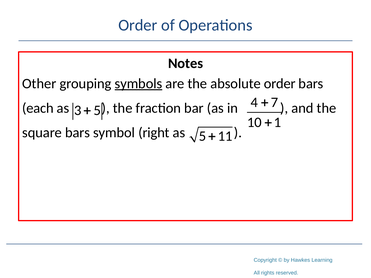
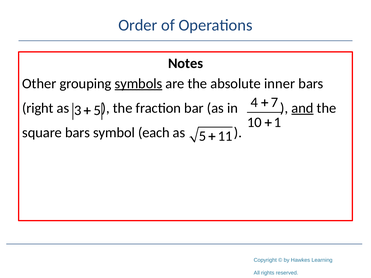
absolute order: order -> inner
each: each -> right
and underline: none -> present
right: right -> each
